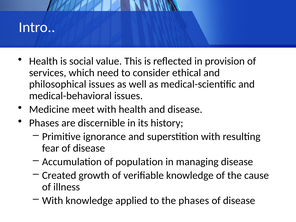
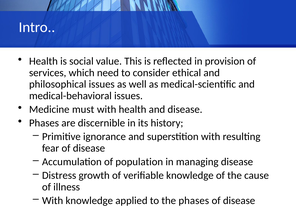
meet: meet -> must
Created: Created -> Distress
